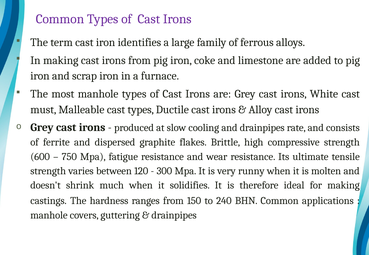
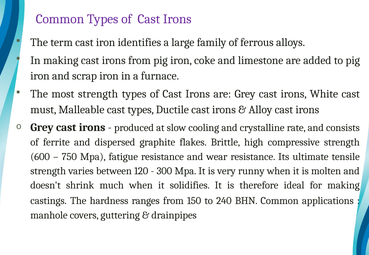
most manhole: manhole -> strength
and drainpipes: drainpipes -> crystalline
